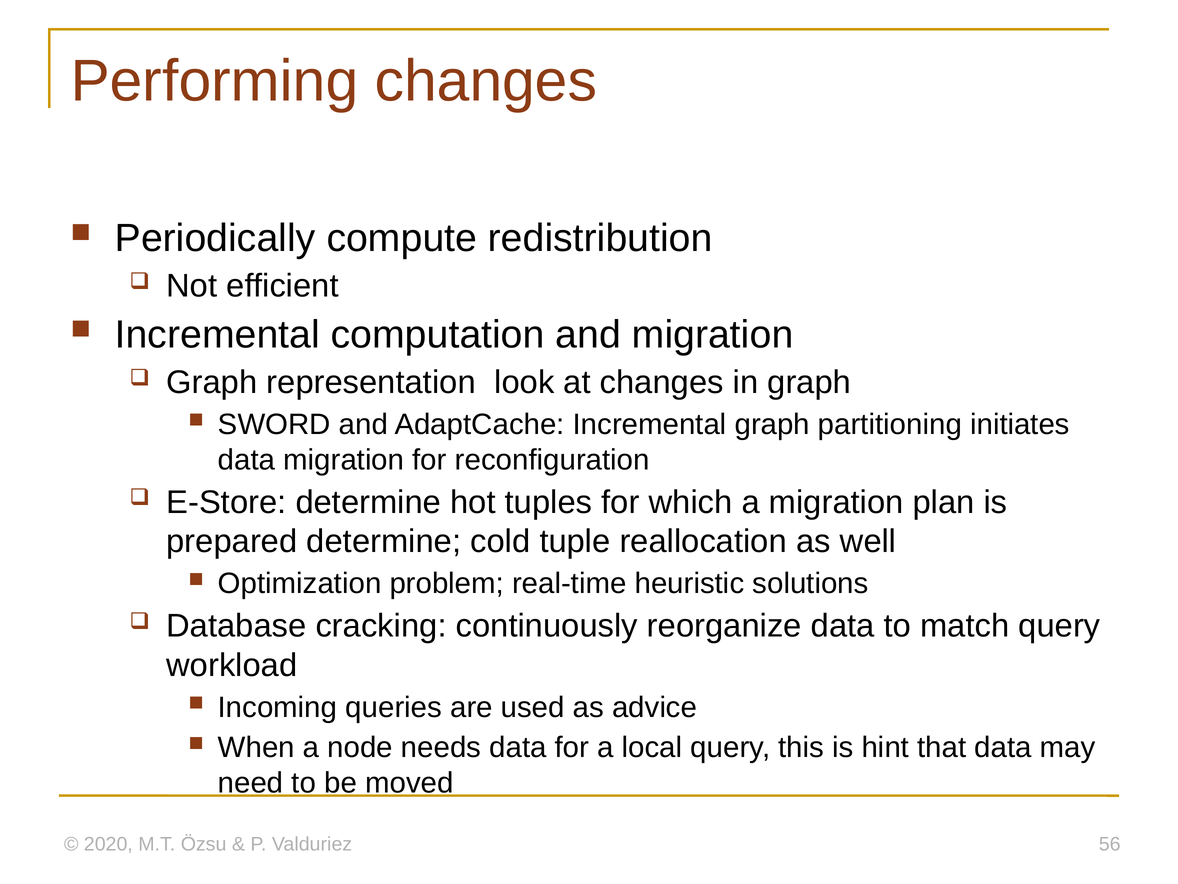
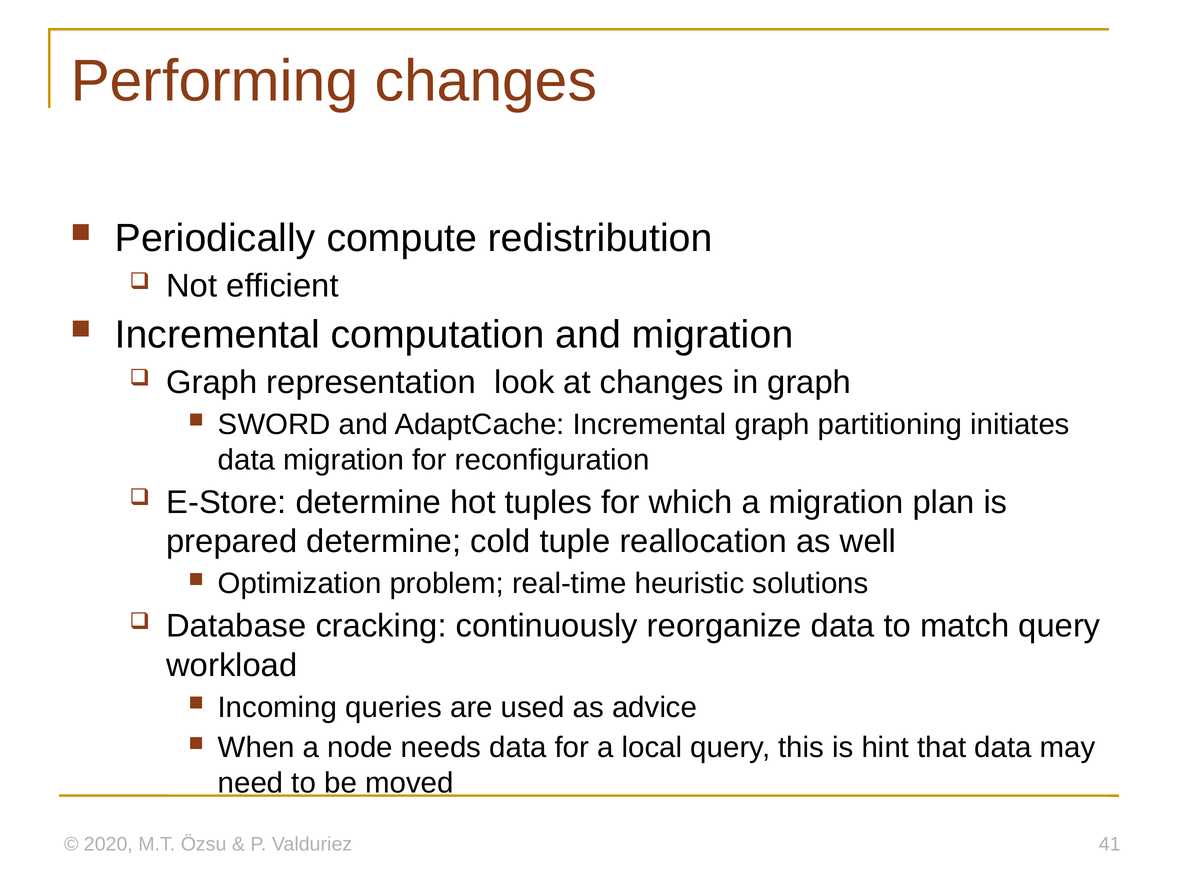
56: 56 -> 41
